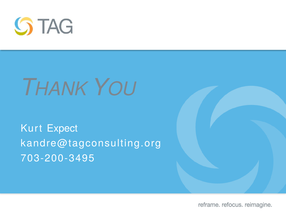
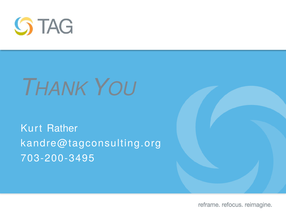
Expect: Expect -> Rather
